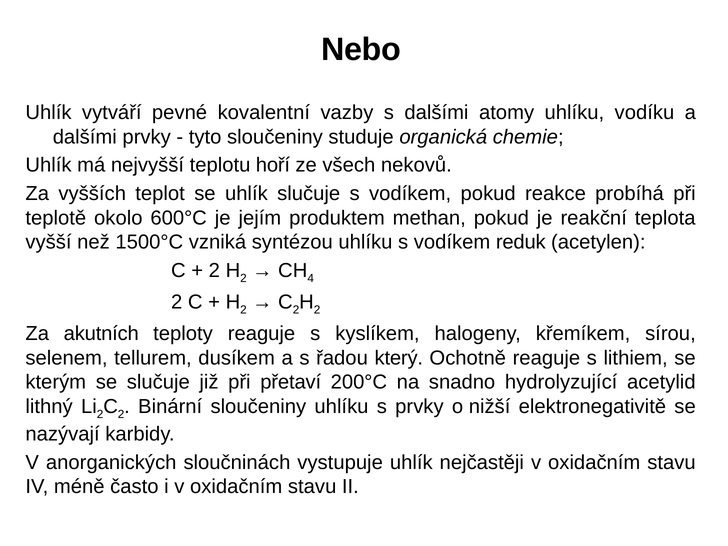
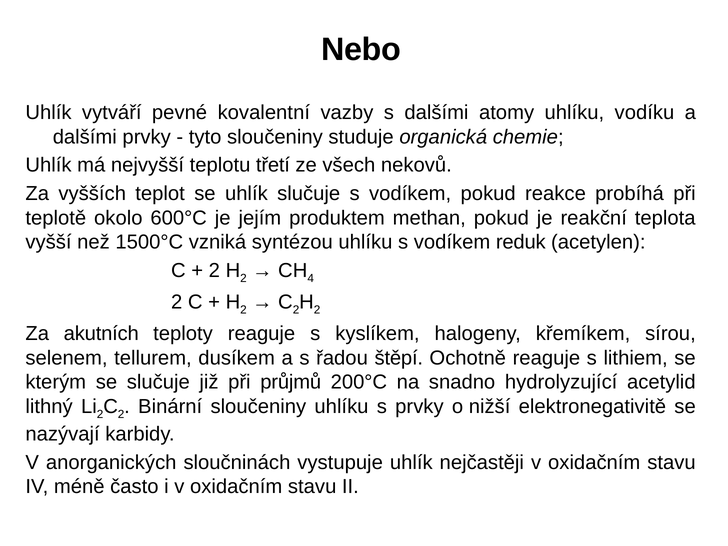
hoří: hoří -> třetí
který: který -> štěpí
přetaví: přetaví -> průjmů
